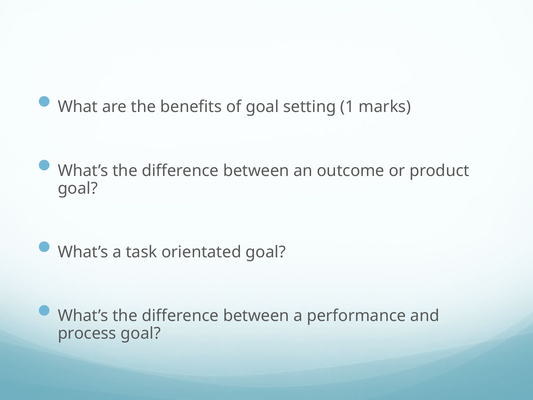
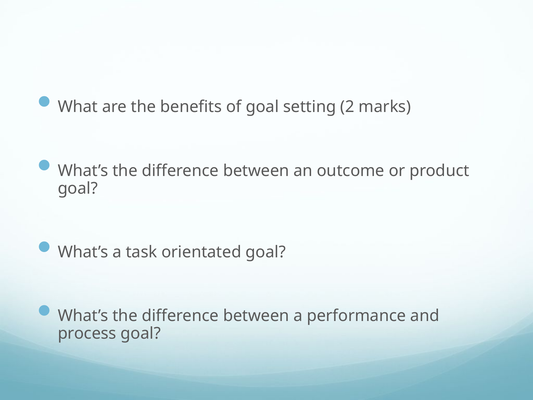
1: 1 -> 2
